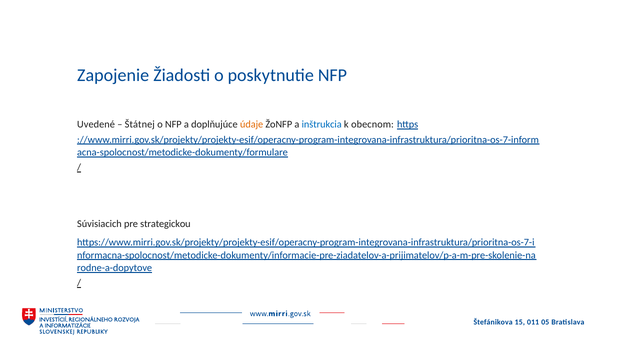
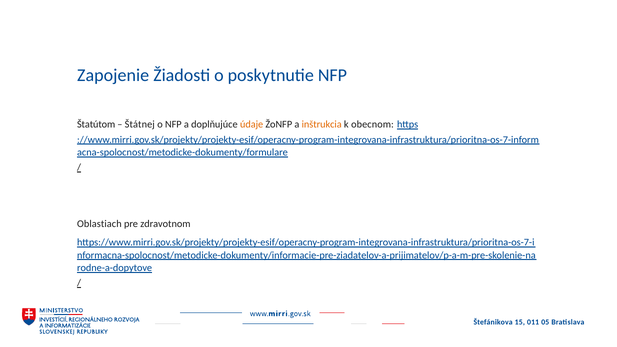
Uvedené: Uvedené -> Štatútom
inštrukcia colour: blue -> orange
Súvisiacich: Súvisiacich -> Oblastiach
strategickou: strategickou -> zdravotnom
